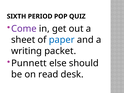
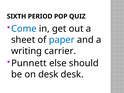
Come colour: purple -> blue
packet: packet -> carrier
on read: read -> desk
